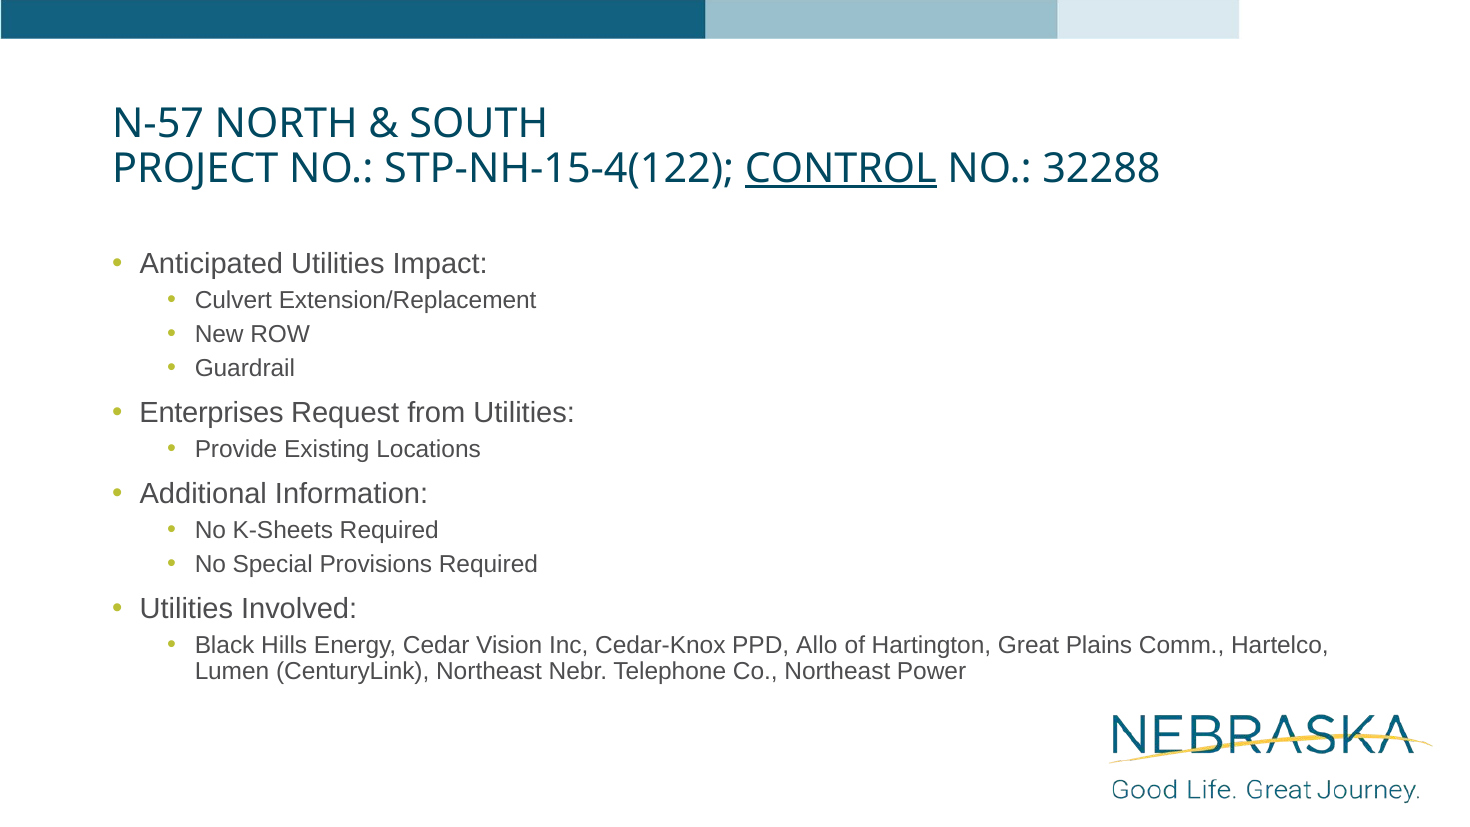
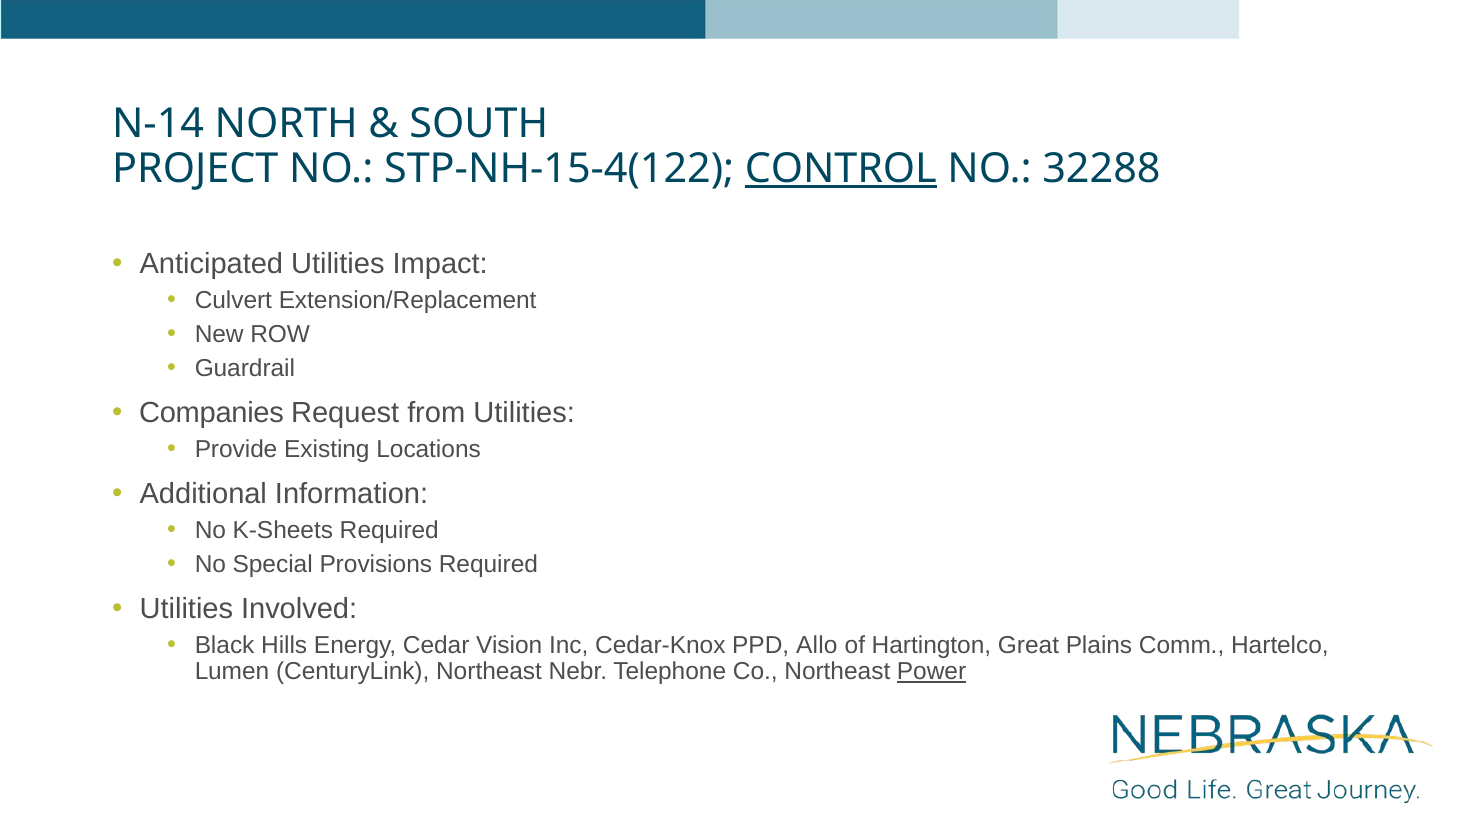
N-57: N-57 -> N-14
Enterprises: Enterprises -> Companies
Power underline: none -> present
